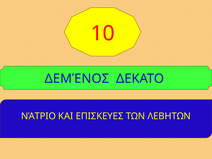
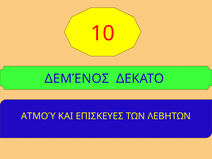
ΝΆΤΡΙΟ: ΝΆΤΡΙΟ -> ΑΤΜΟΎ
